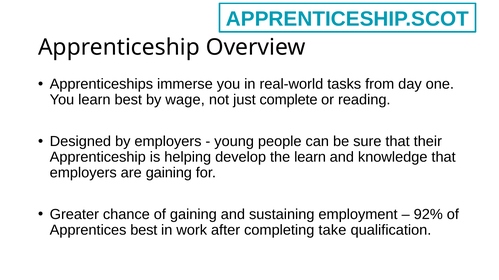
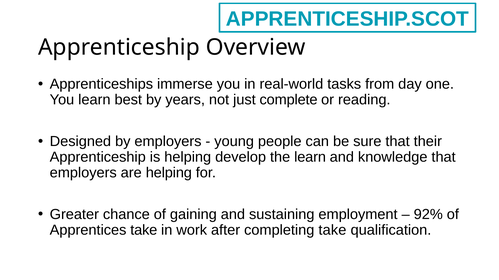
wage: wage -> years
are gaining: gaining -> helping
Apprentices best: best -> take
